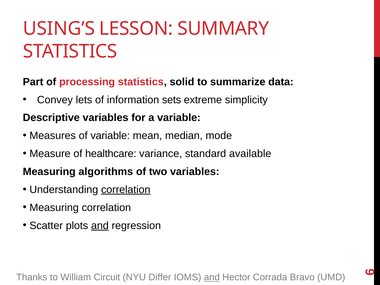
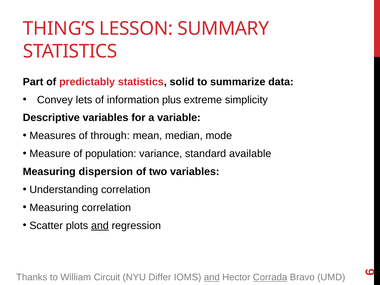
USING’S: USING’S -> THING’S
processing: processing -> predictably
sets: sets -> plus
of variable: variable -> through
healthcare: healthcare -> population
algorithms: algorithms -> dispersion
correlation at (126, 190) underline: present -> none
Corrada underline: none -> present
